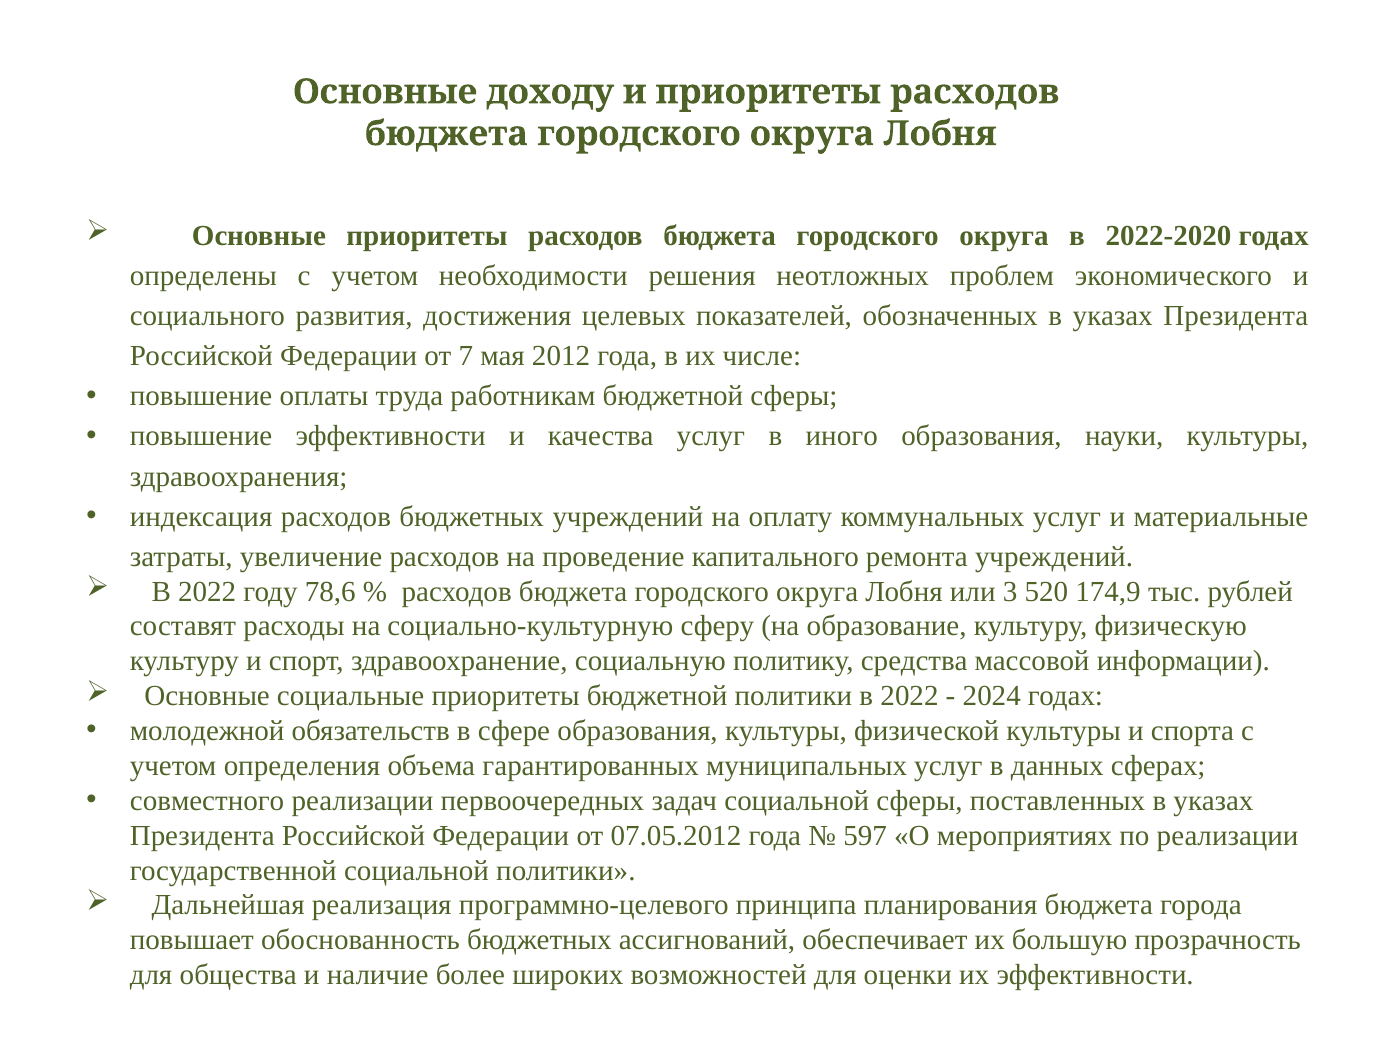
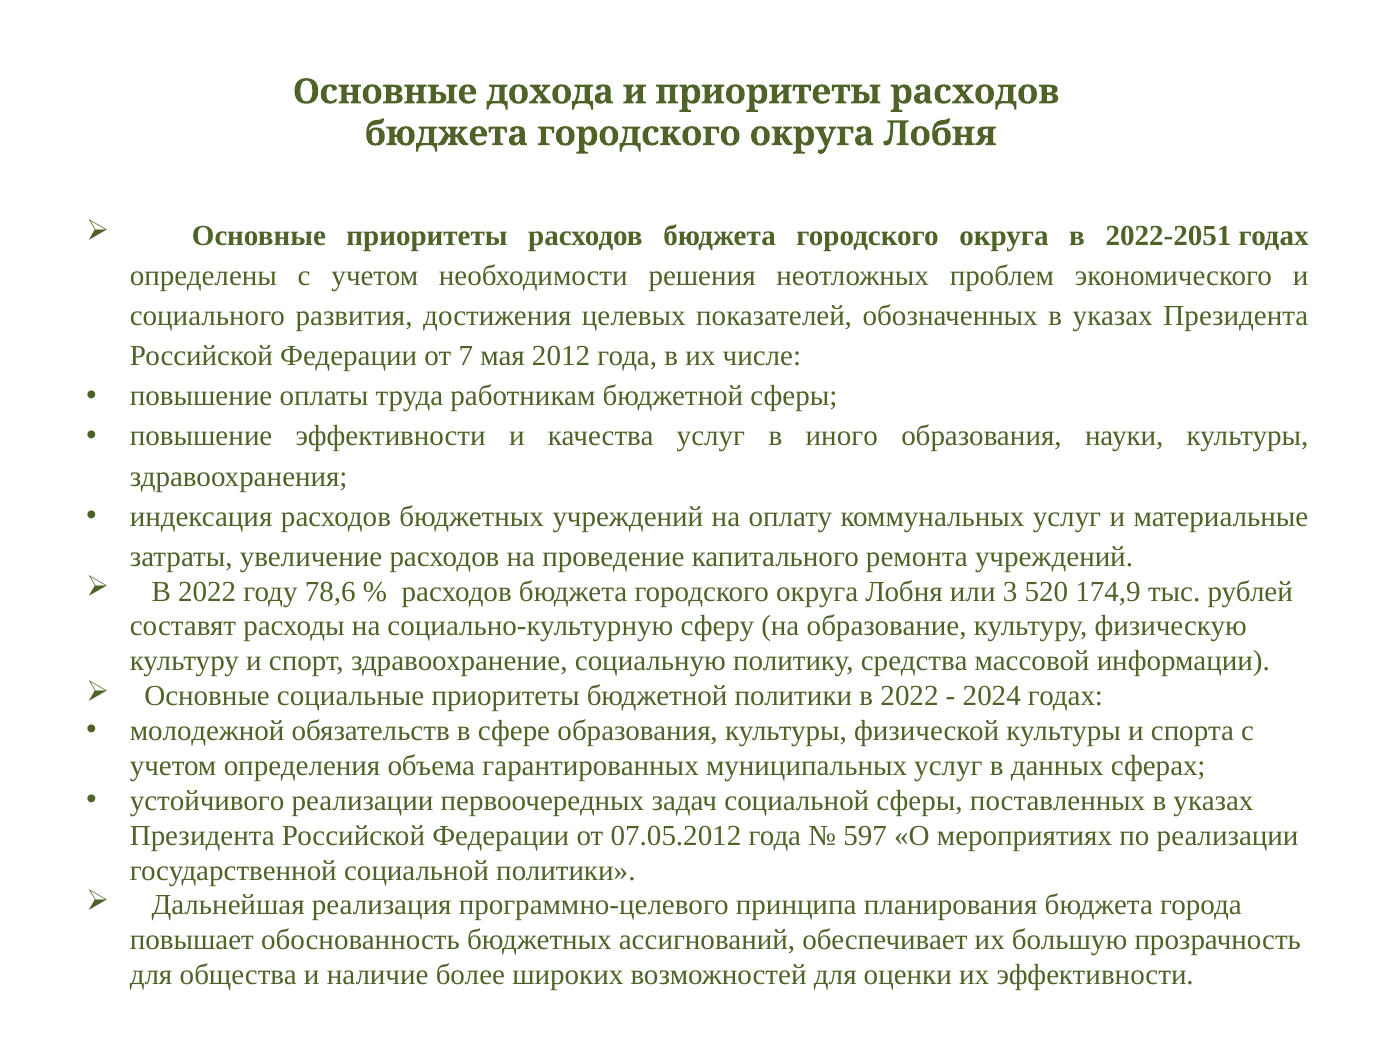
доходу: доходу -> дохода
2022-2020: 2022-2020 -> 2022-2051
совместного: совместного -> устойчивого
